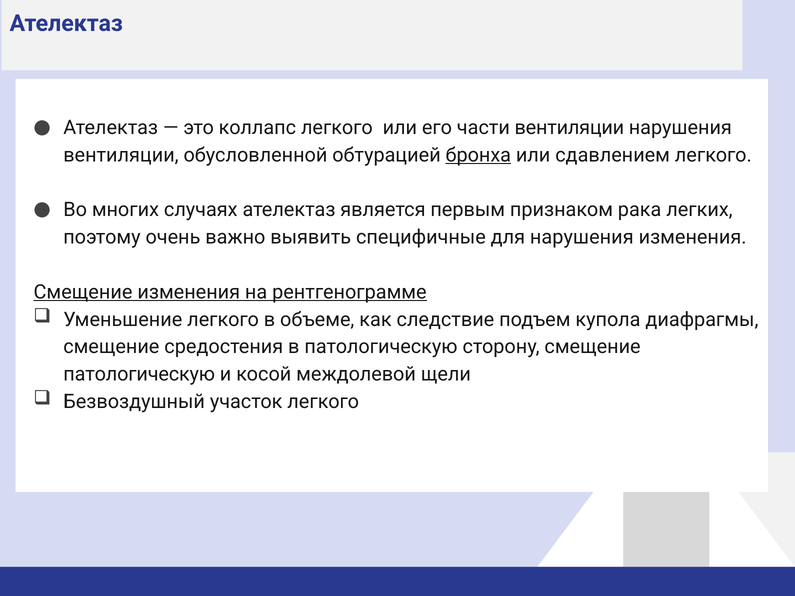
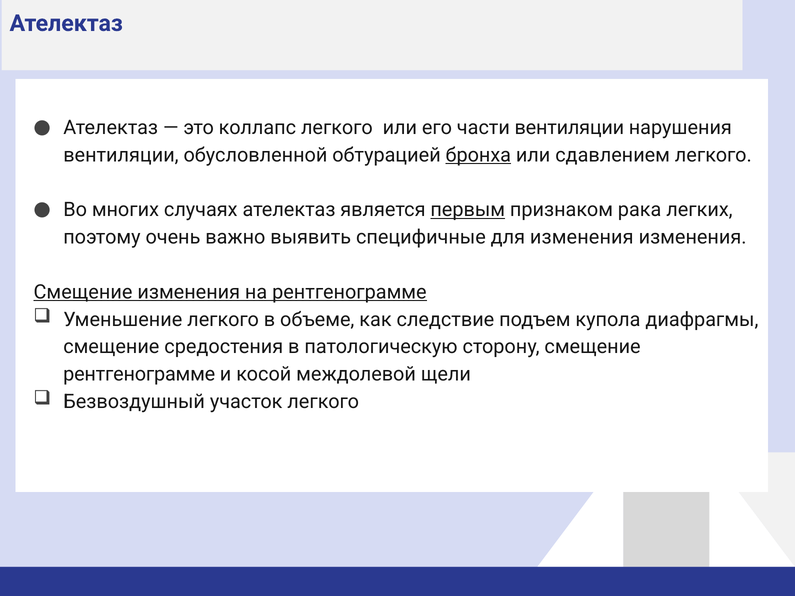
первым underline: none -> present
для нарушения: нарушения -> изменения
патологическую at (139, 374): патологическую -> рентгенограмме
